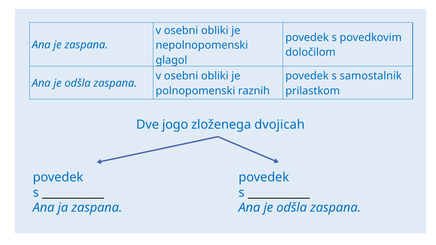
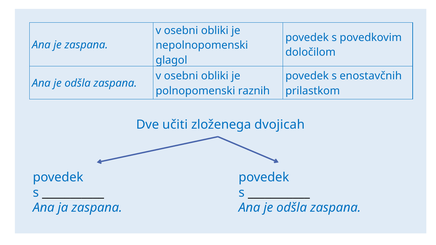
samostalnik: samostalnik -> enostavčnih
jogo: jogo -> učiti
